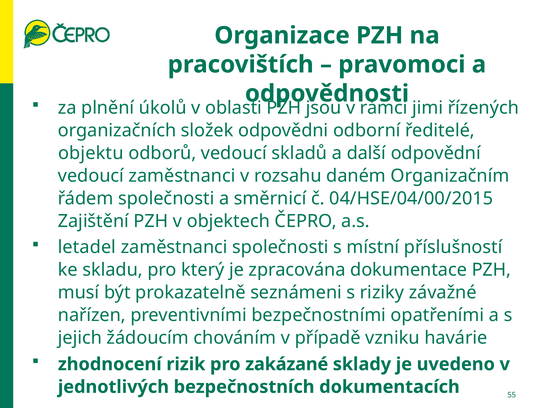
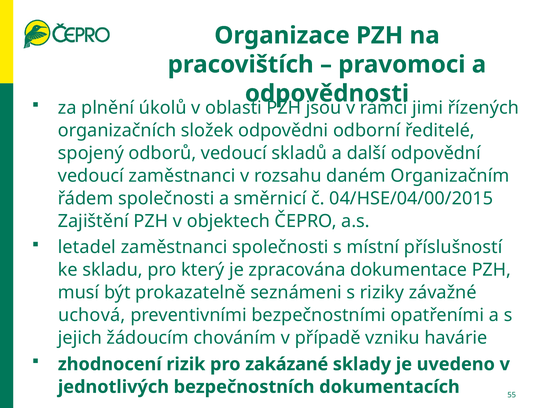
objektu: objektu -> spojený
nařízen: nařízen -> uchová
